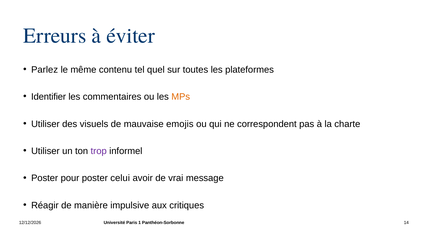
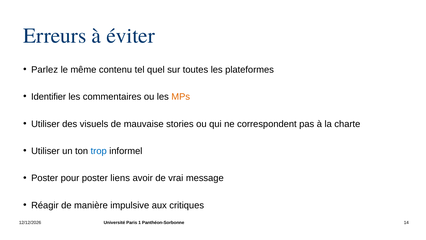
emojis: emojis -> stories
trop colour: purple -> blue
celui: celui -> liens
